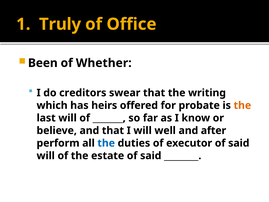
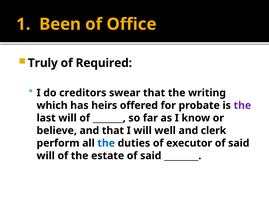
Truly: Truly -> Been
Been: Been -> Truly
Whether: Whether -> Required
the at (242, 105) colour: orange -> purple
after: after -> clerk
